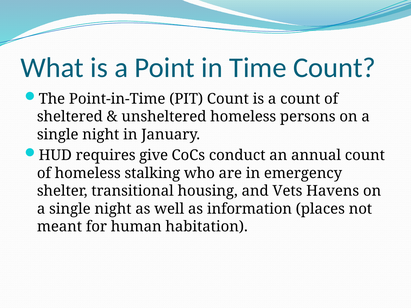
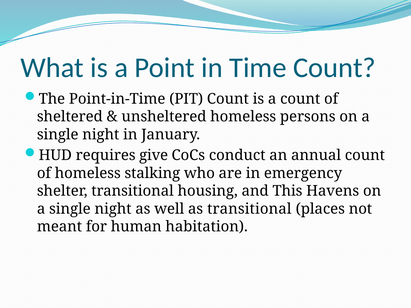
Vets: Vets -> This
as information: information -> transitional
